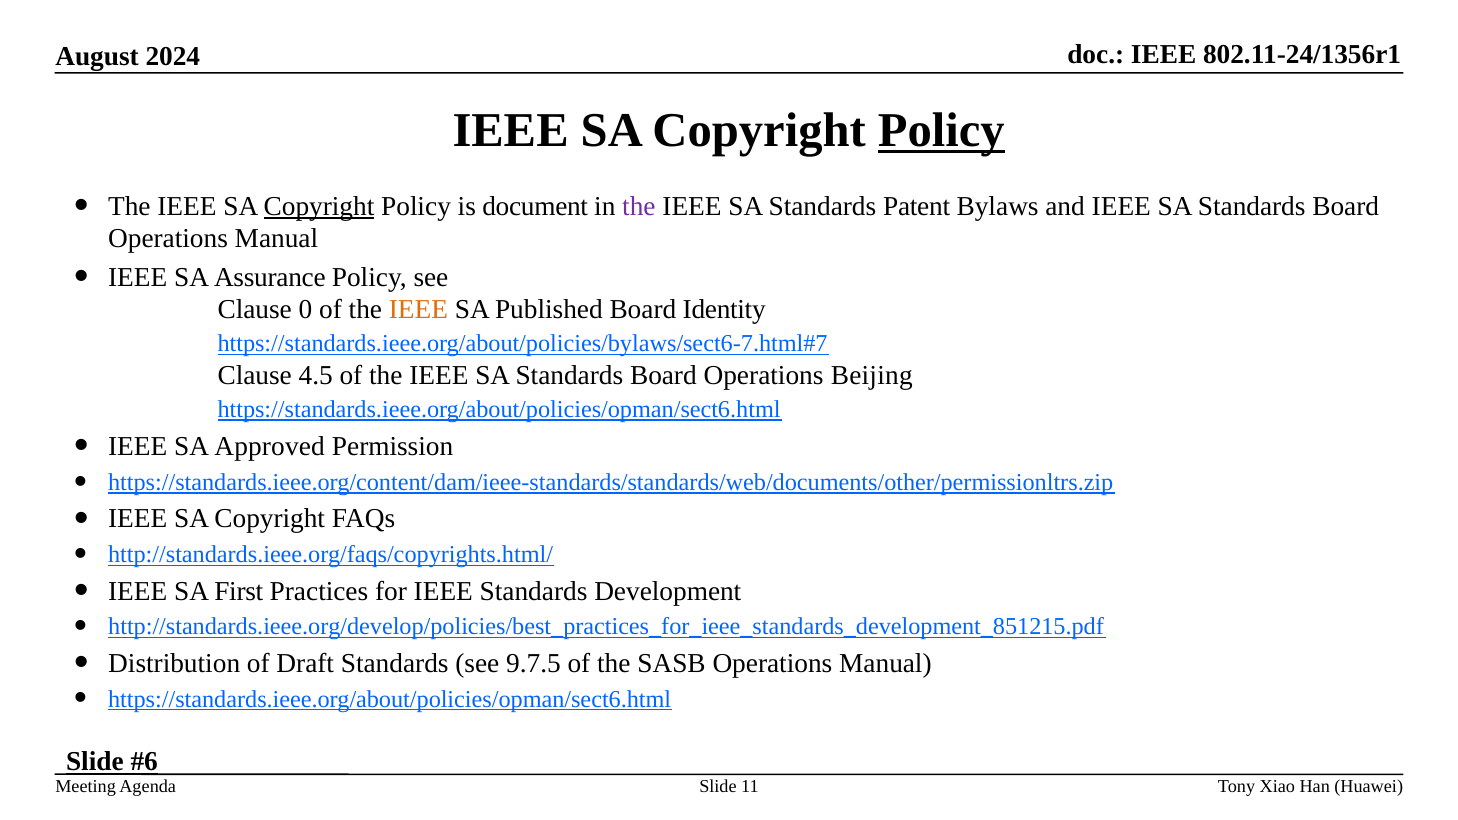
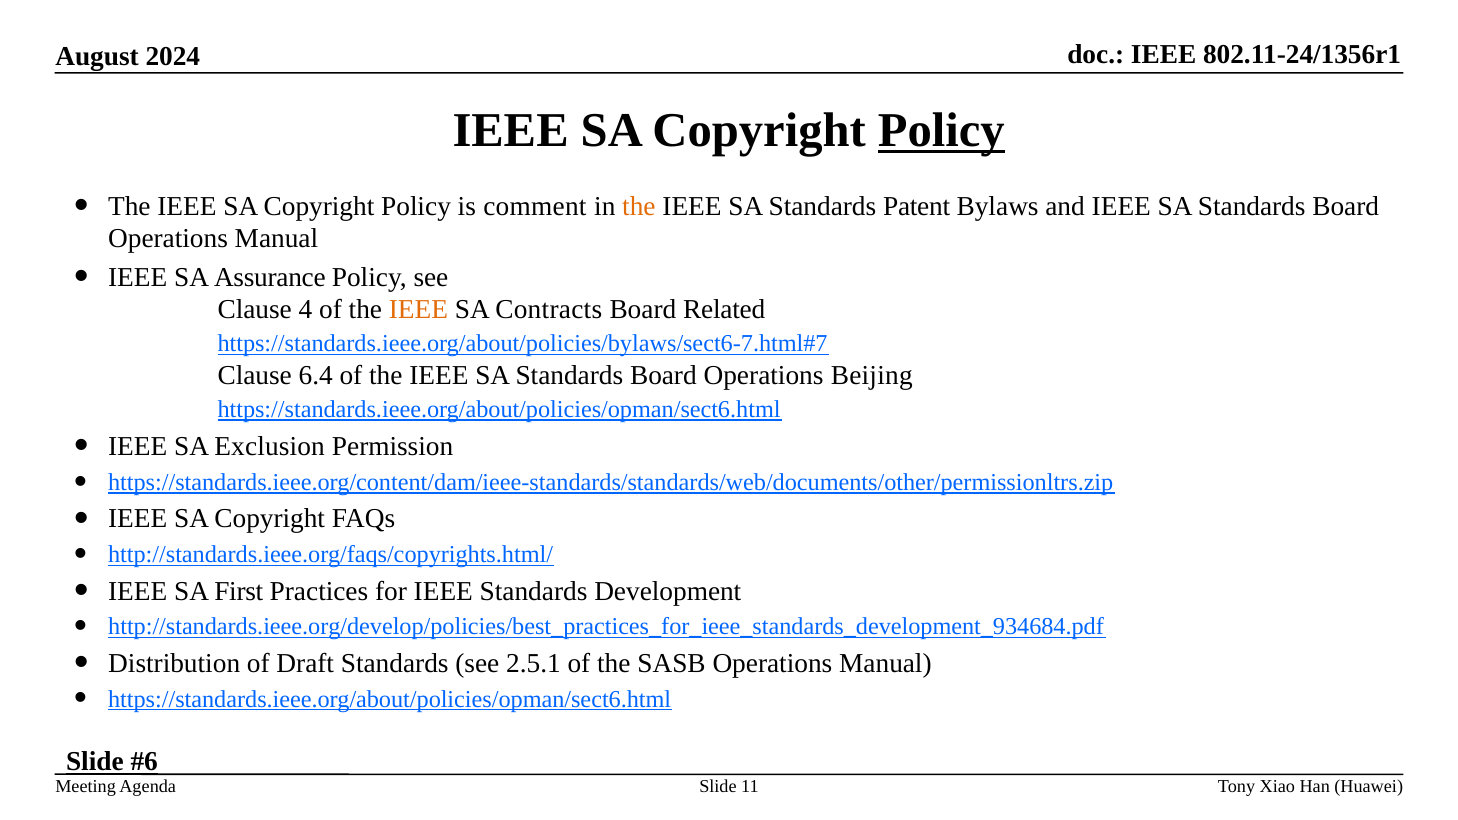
Copyright at (319, 206) underline: present -> none
document: document -> comment
the at (639, 206) colour: purple -> orange
0: 0 -> 4
Published: Published -> Contracts
Identity: Identity -> Related
4.5: 4.5 -> 6.4
Approved: Approved -> Exclusion
http://standards.ieee.org/develop/policies/best_practices_for_ieee_standards_development_851215.pdf: http://standards.ieee.org/develop/policies/best_practices_for_ieee_standards_development_851215.pdf -> http://standards.ieee.org/develop/policies/best_practices_for_ieee_standards_development_934684.pdf
9.7.5: 9.7.5 -> 2.5.1
